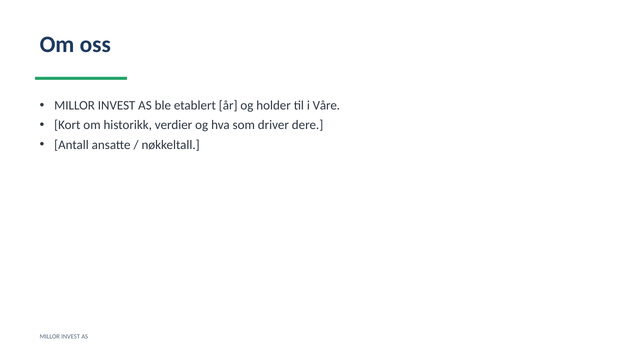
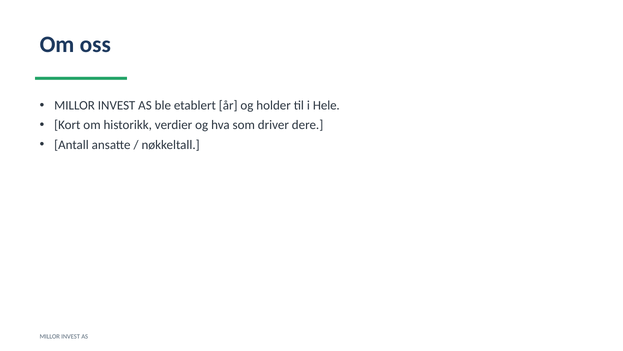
Våre: Våre -> Hele
